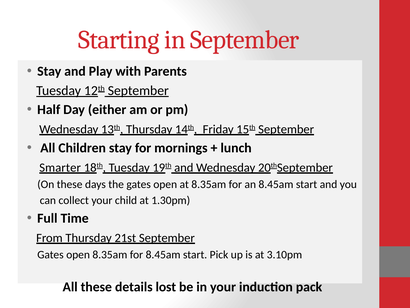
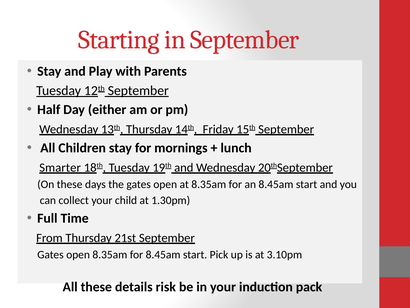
lost: lost -> risk
